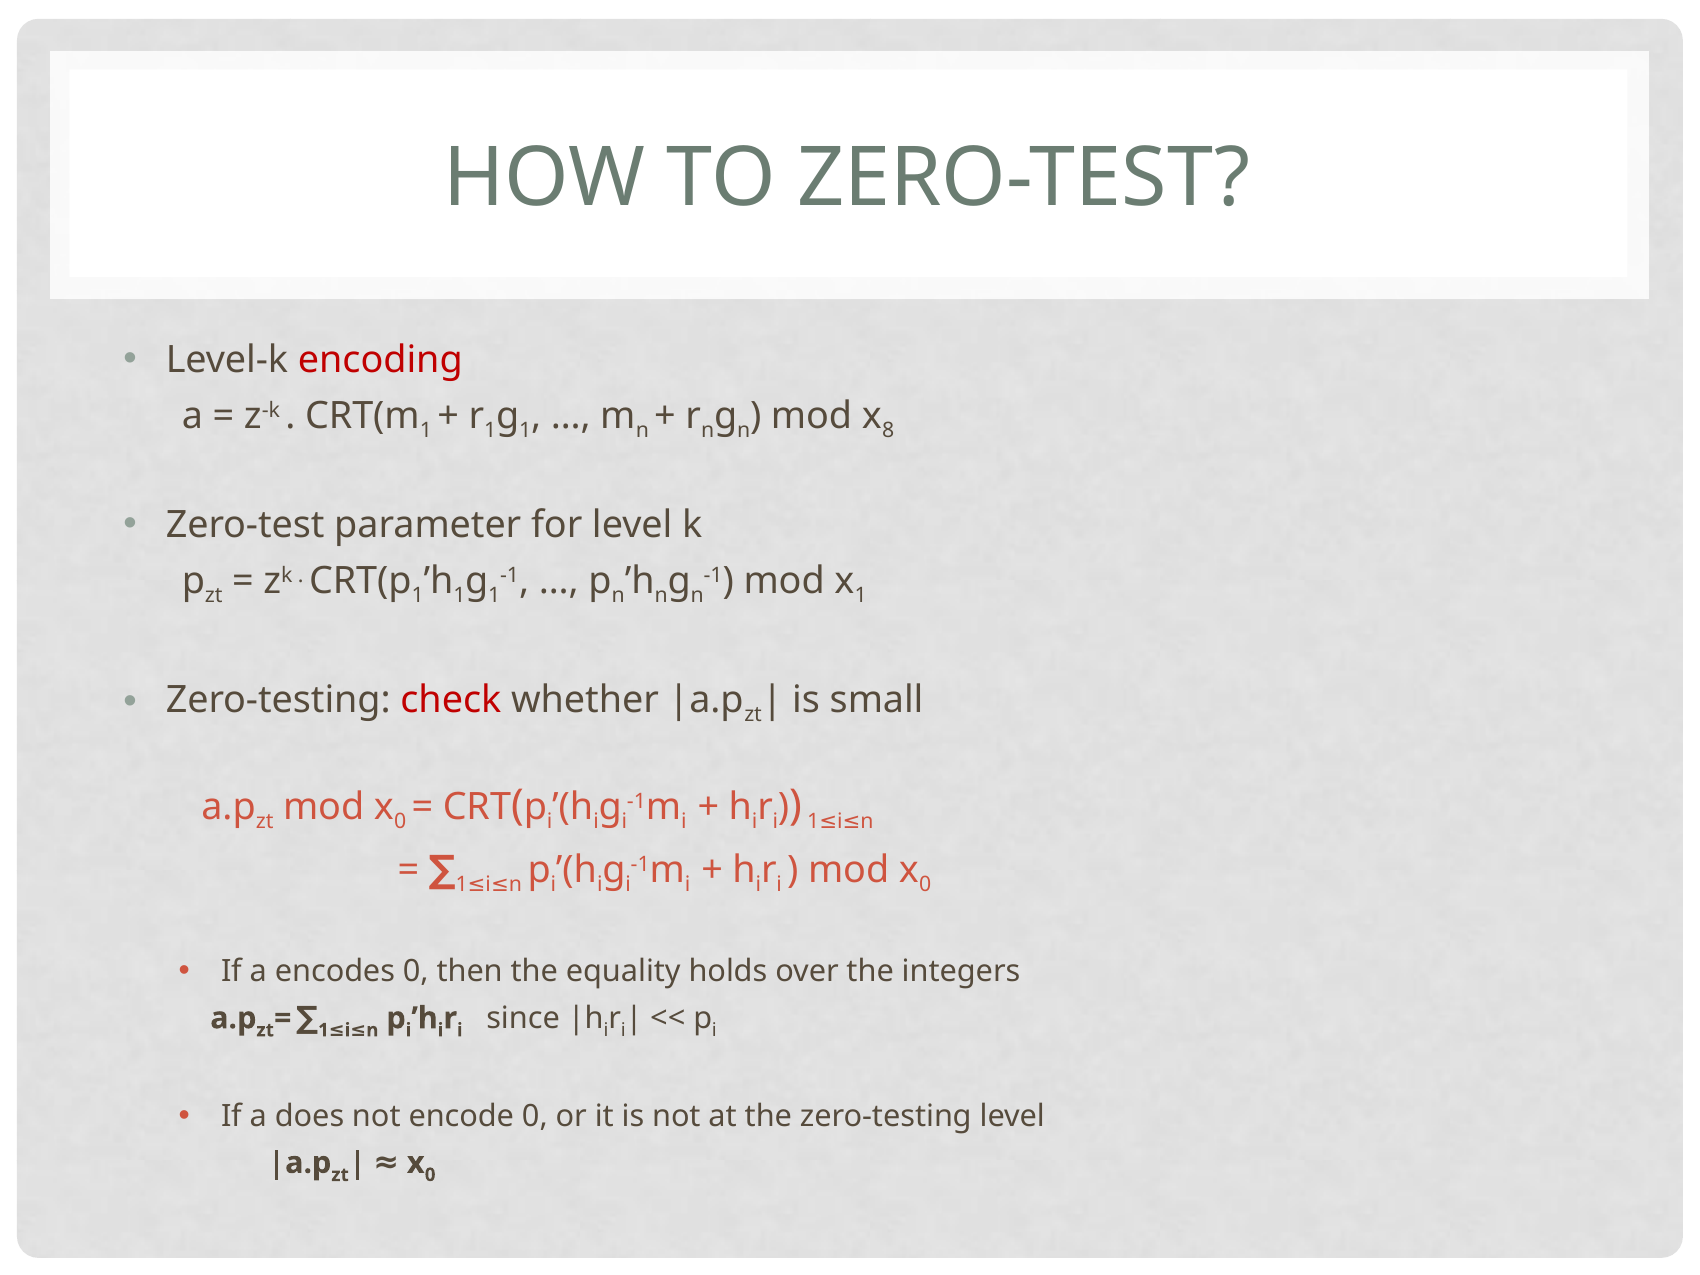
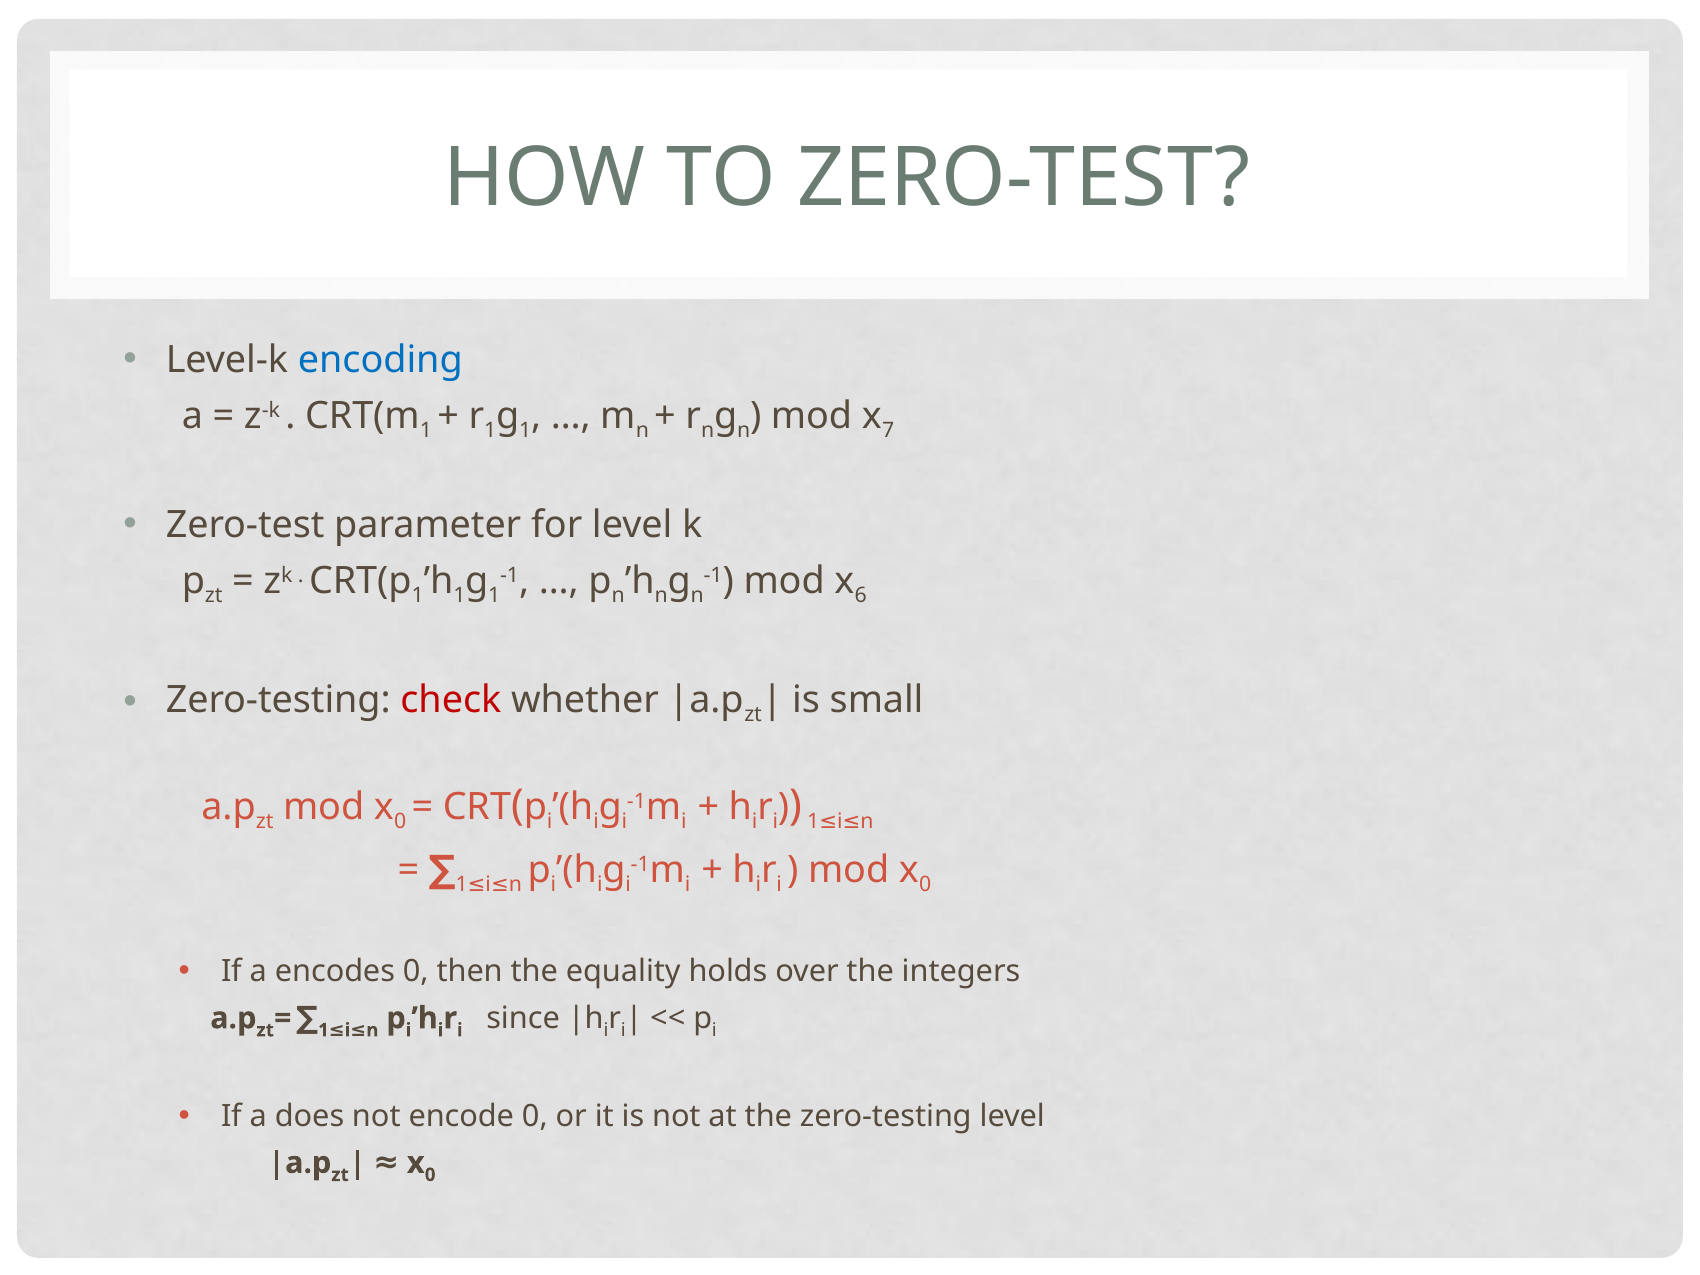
encoding colour: red -> blue
8: 8 -> 7
1 at (861, 596): 1 -> 6
